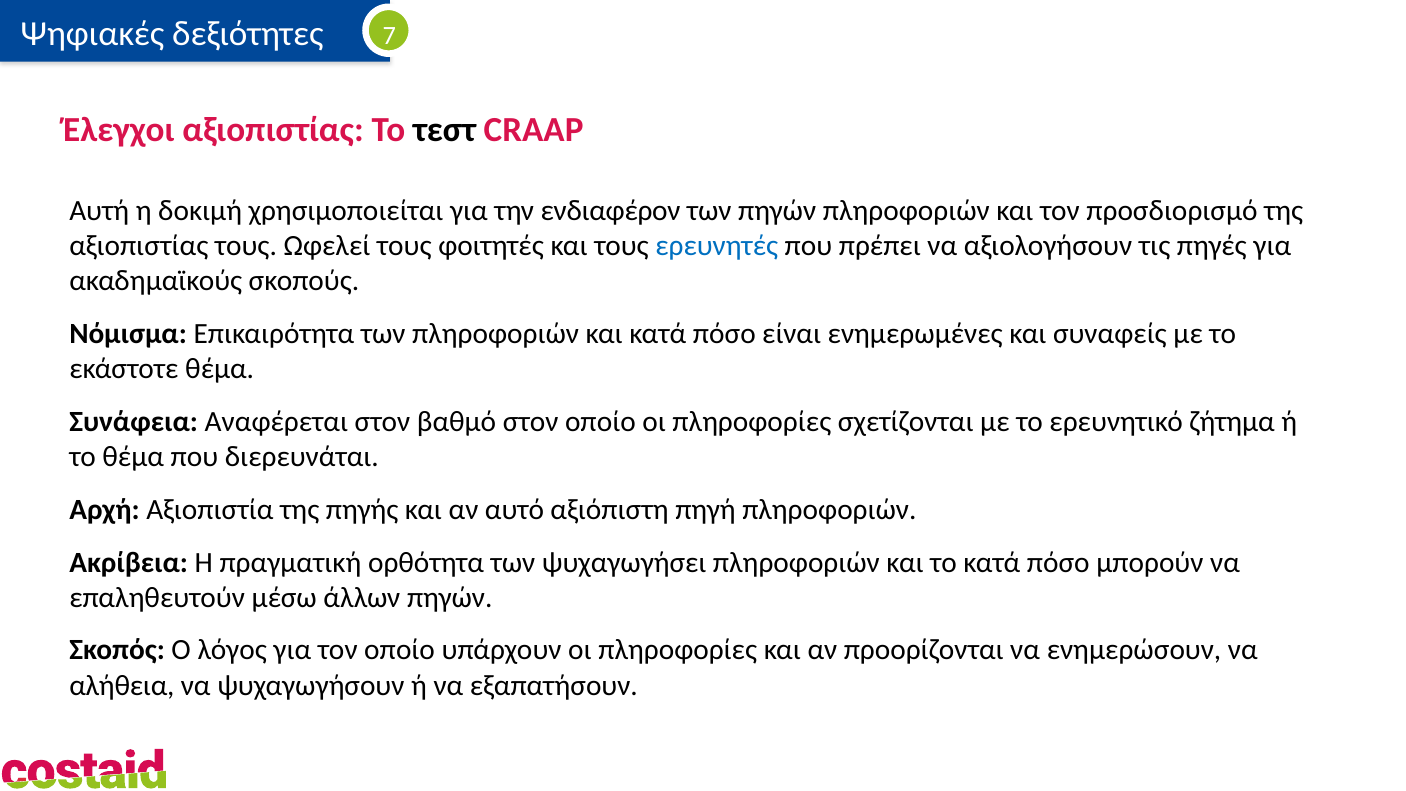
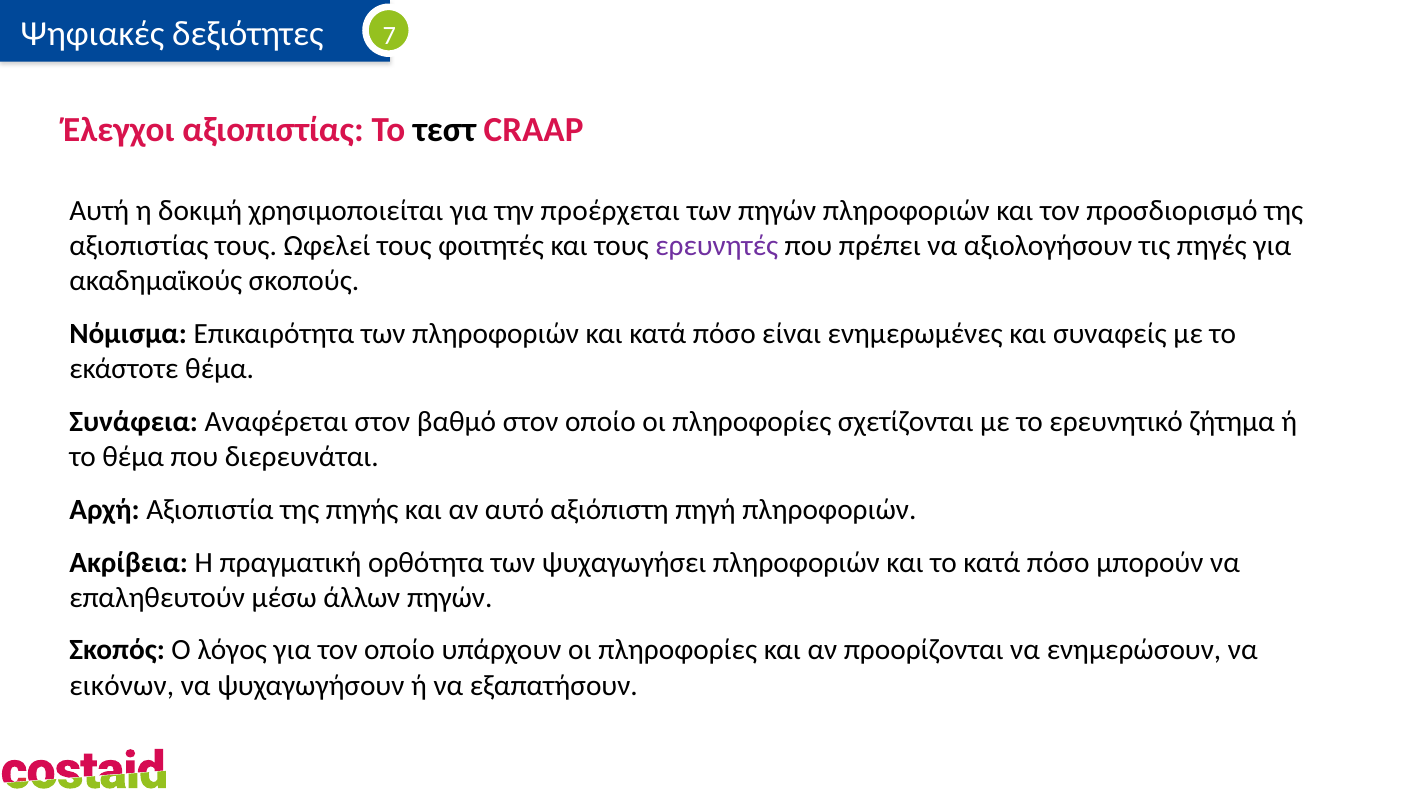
ενδιαφέρον: ενδιαφέρον -> προέρχεται
ερευνητές colour: blue -> purple
αλήθεια: αλήθεια -> εικόνων
